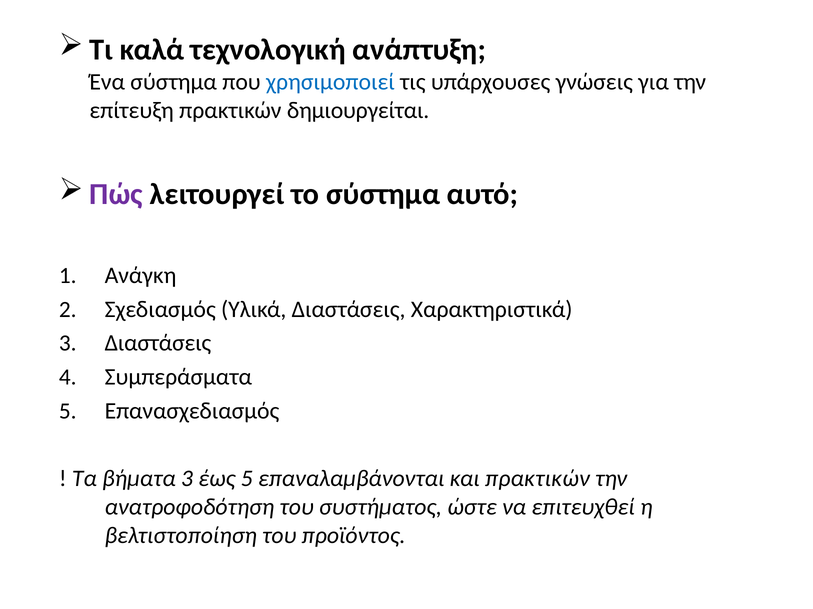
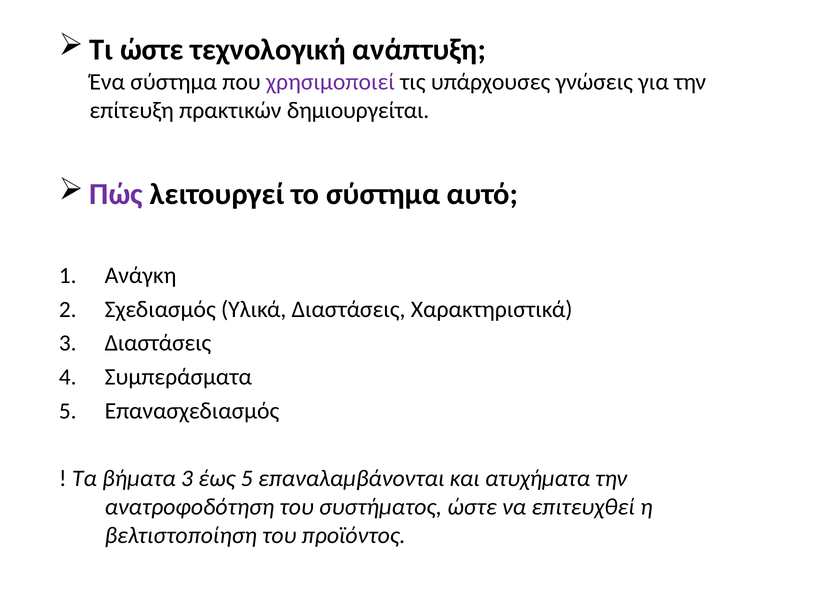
Τι καλά: καλά -> ώστε
χρησιμοποιεί colour: blue -> purple
και πρακτικών: πρακτικών -> ατυχήματα
